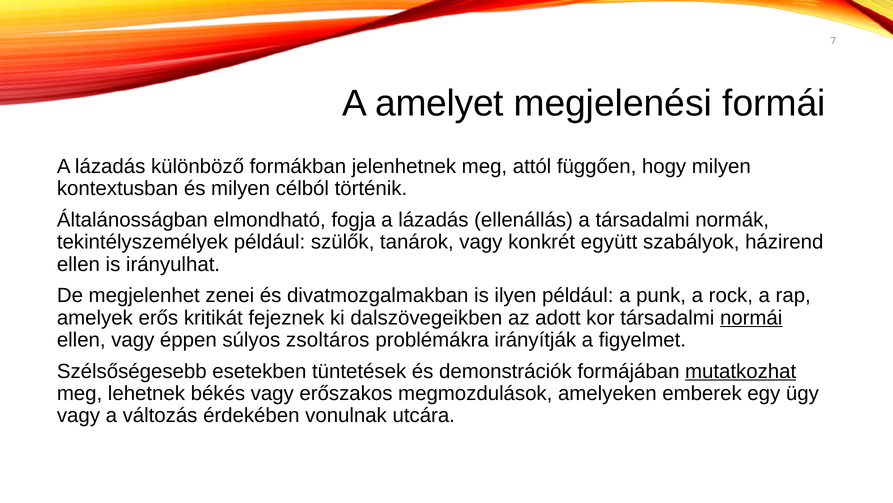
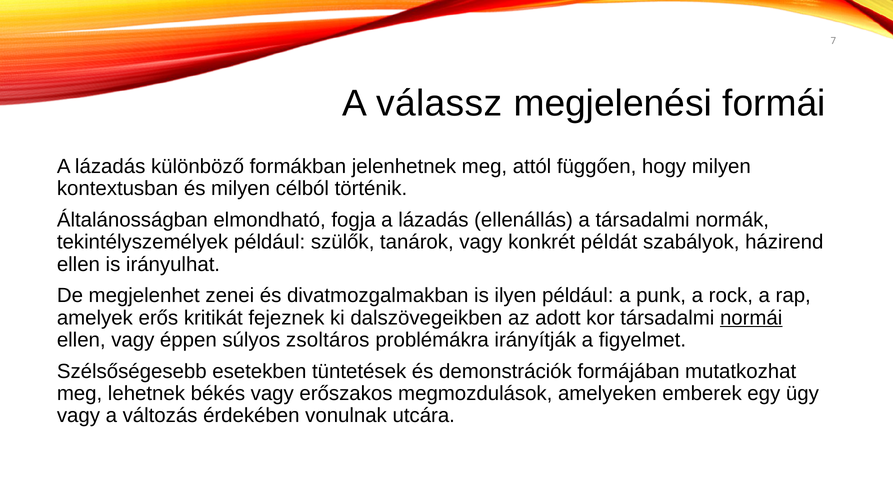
amelyet: amelyet -> válassz
együtt: együtt -> példát
mutatkozhat underline: present -> none
